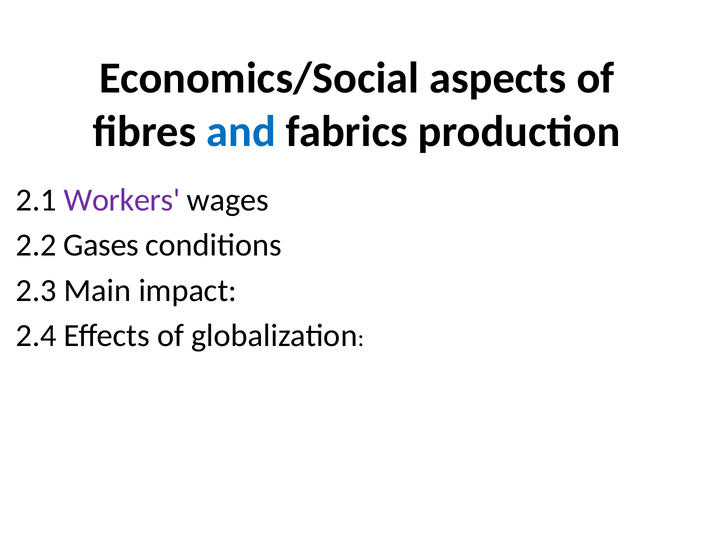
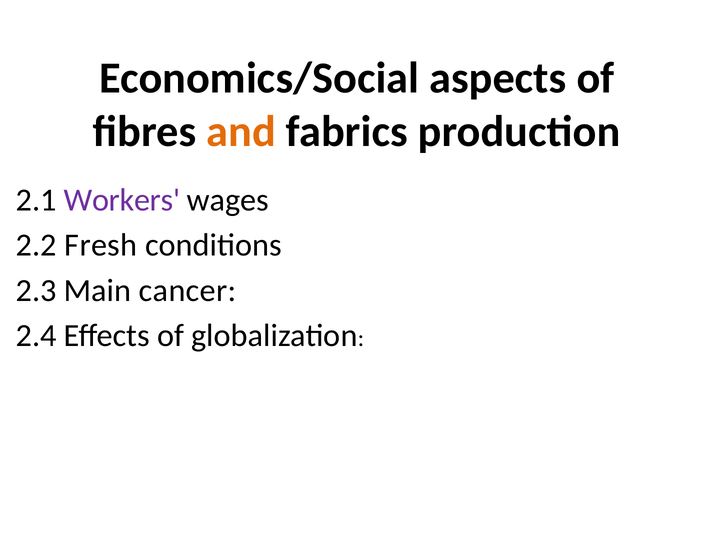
and colour: blue -> orange
Gases: Gases -> Fresh
impact: impact -> cancer
